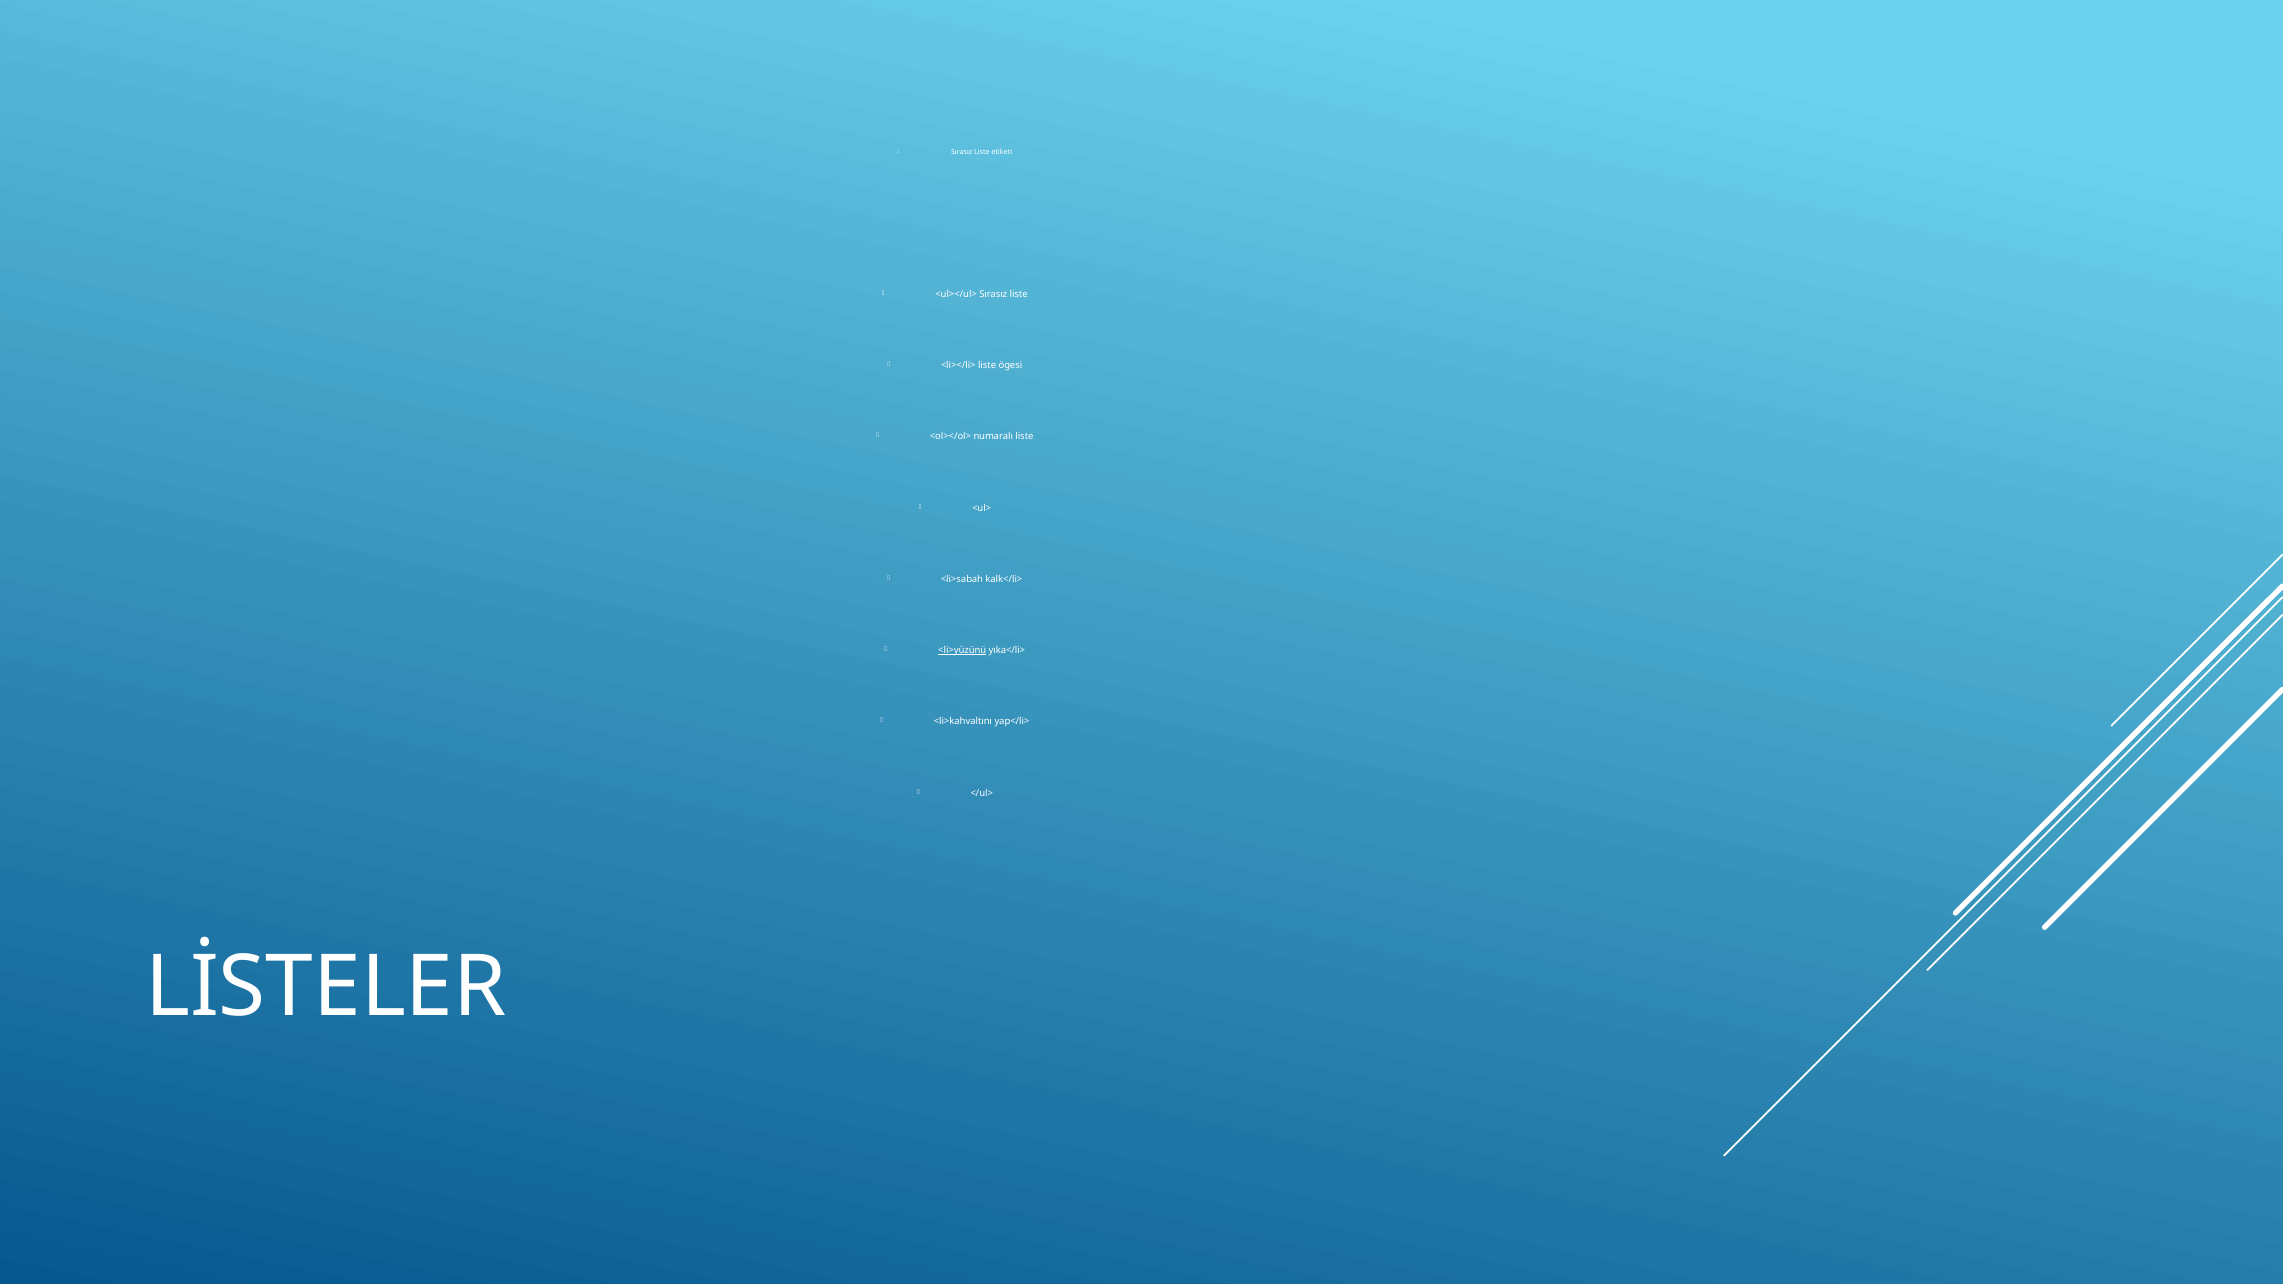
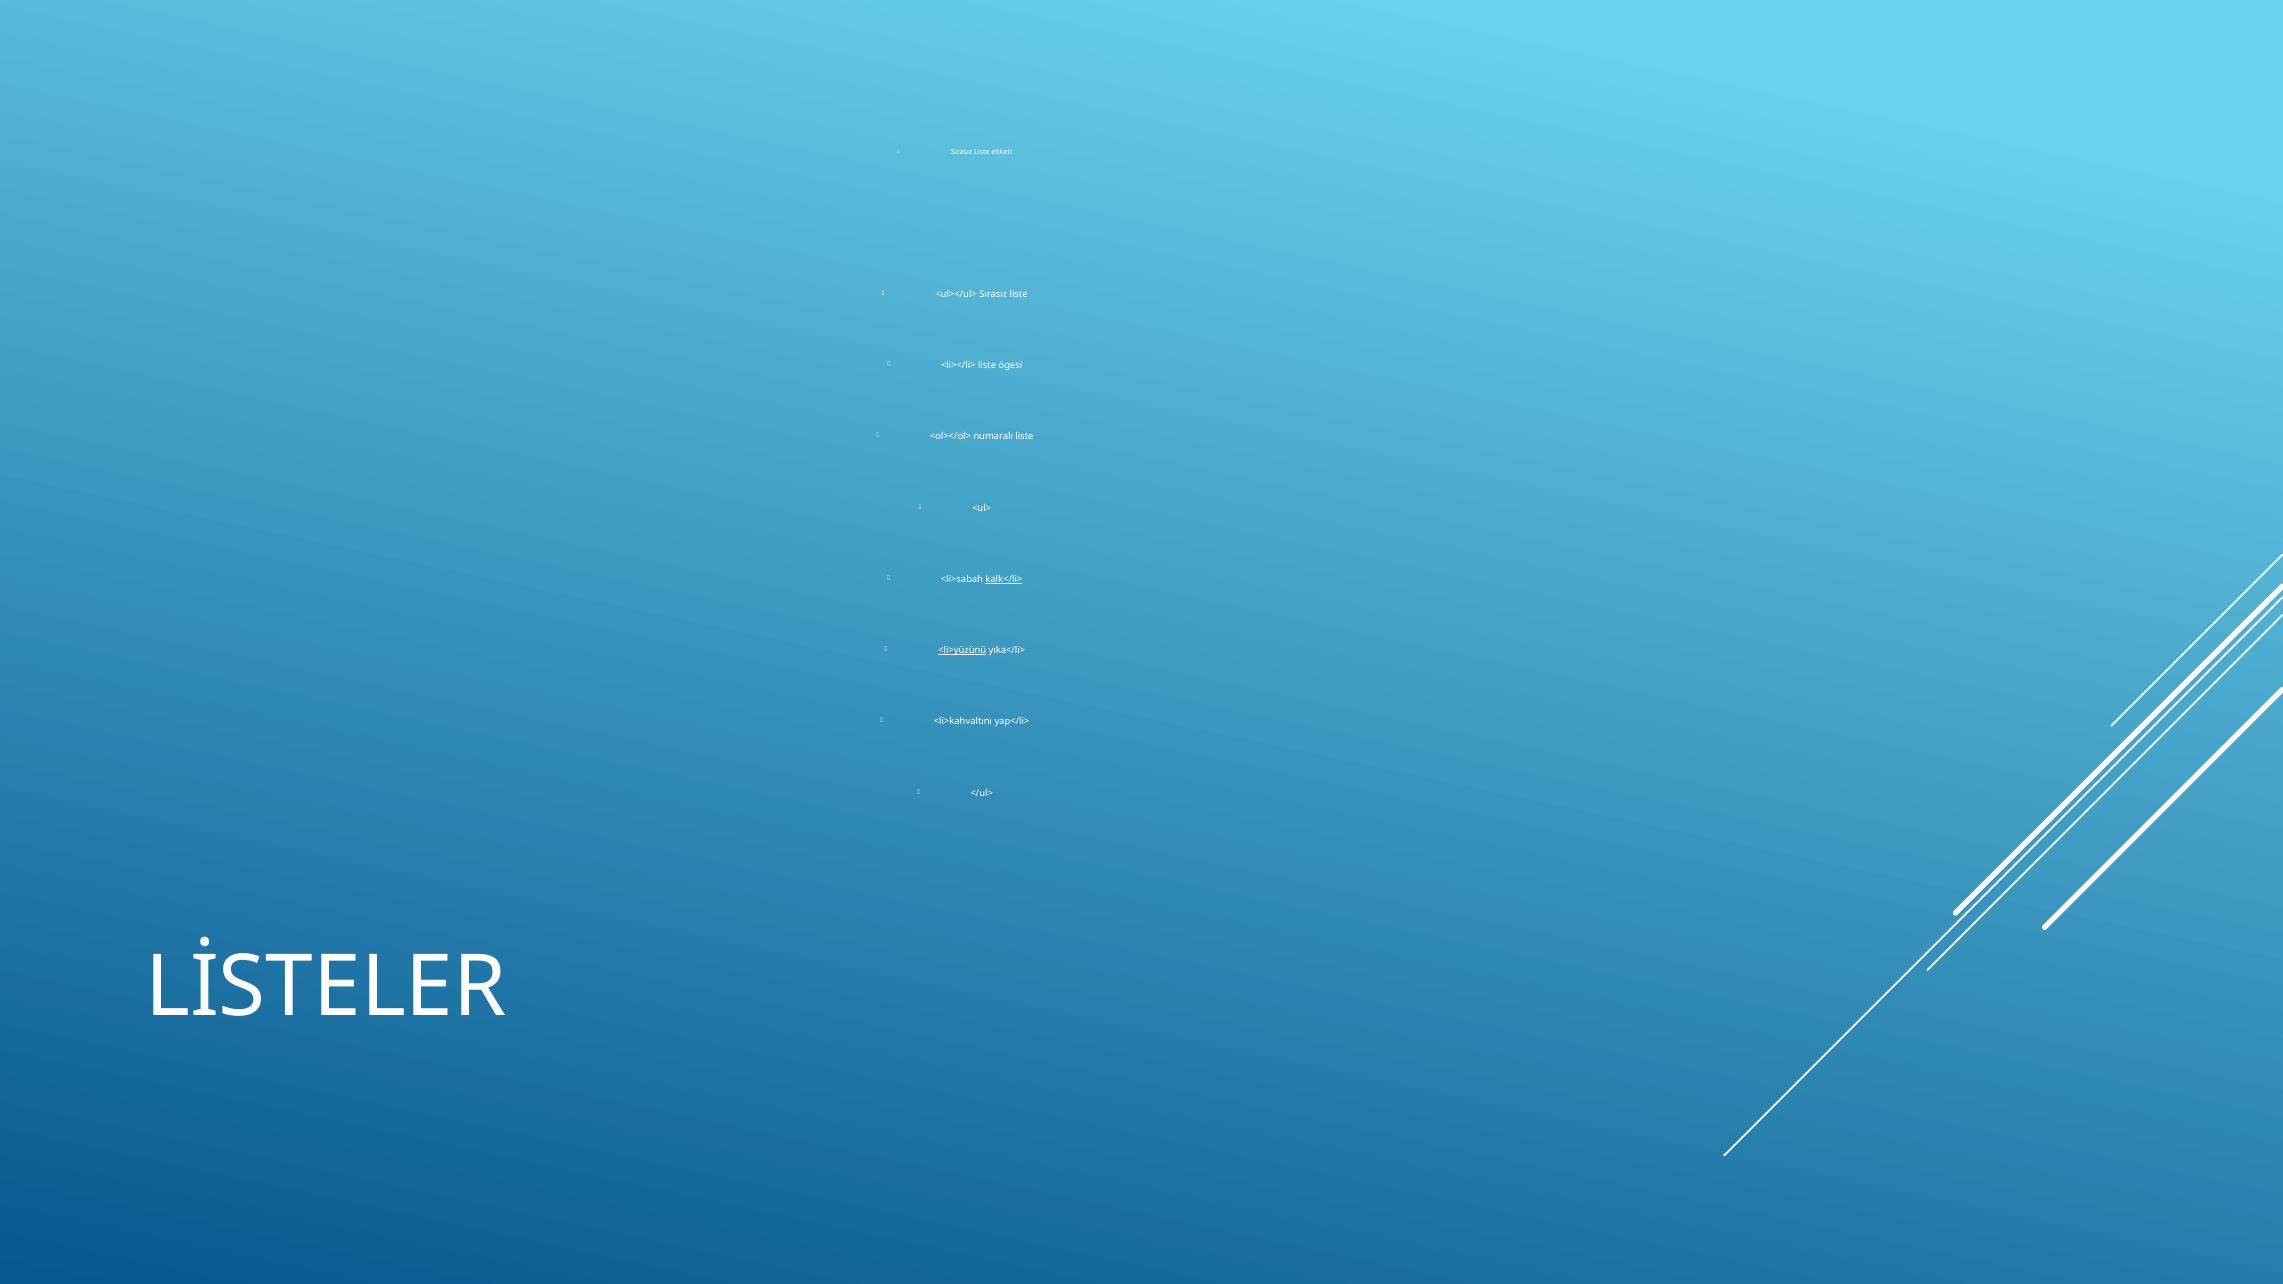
kalk</li> underline: none -> present
